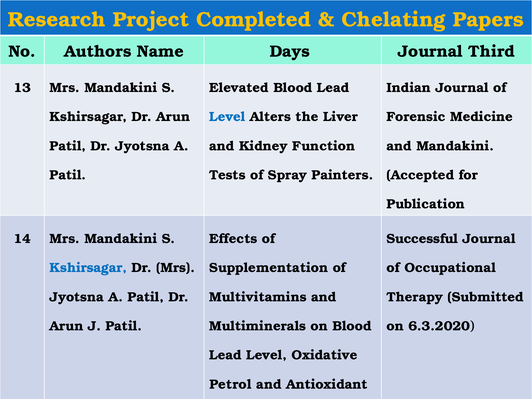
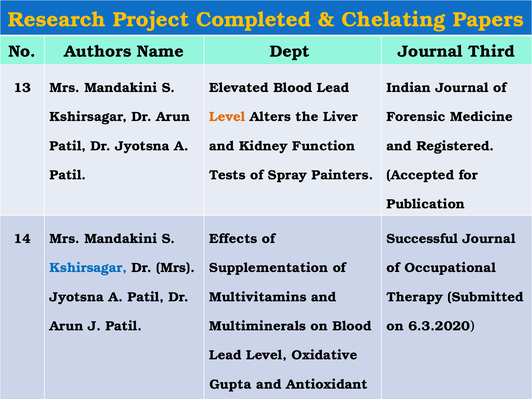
Days: Days -> Dept
Level at (227, 117) colour: blue -> orange
and Mandakini: Mandakini -> Registered
Petrol: Petrol -> Gupta
